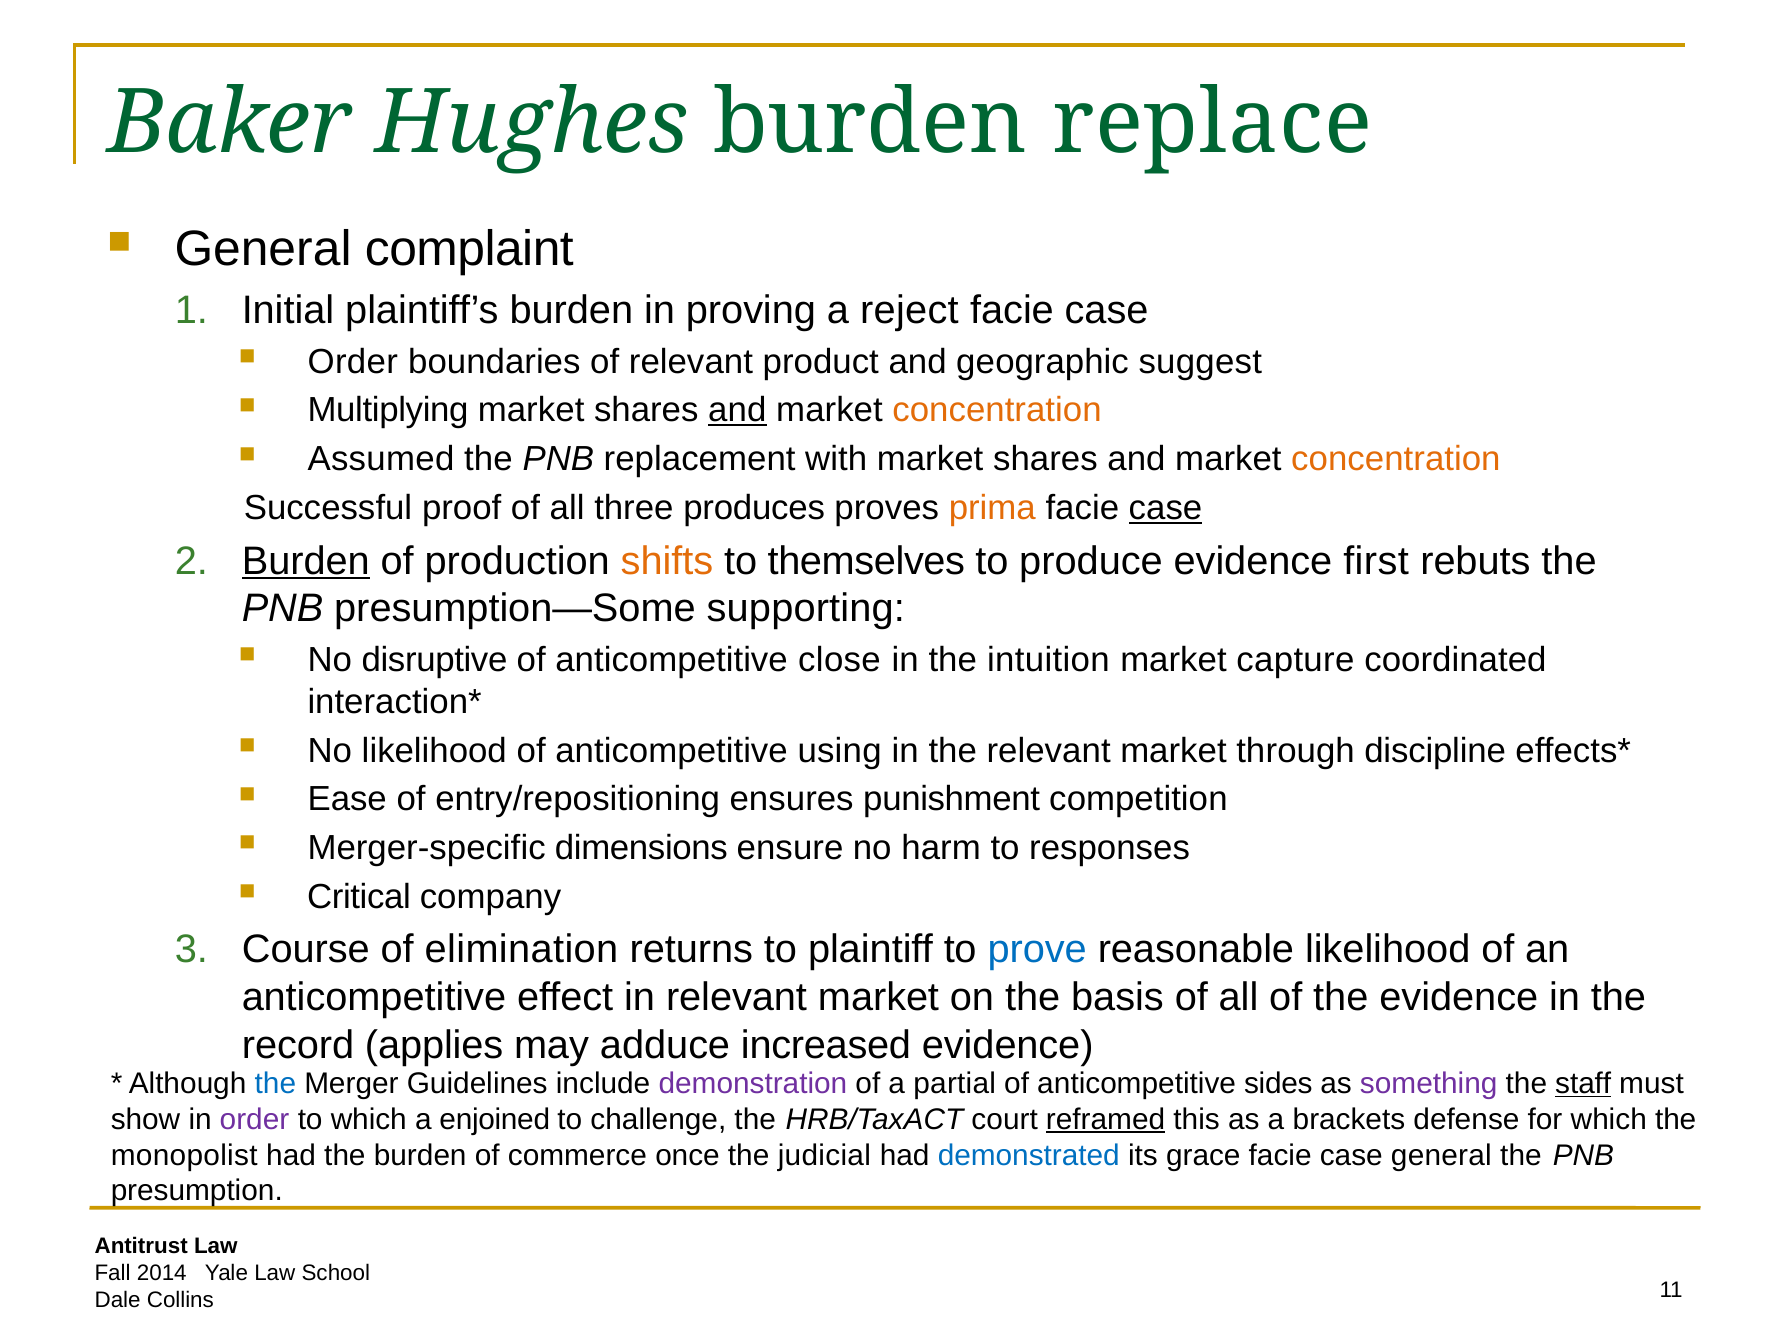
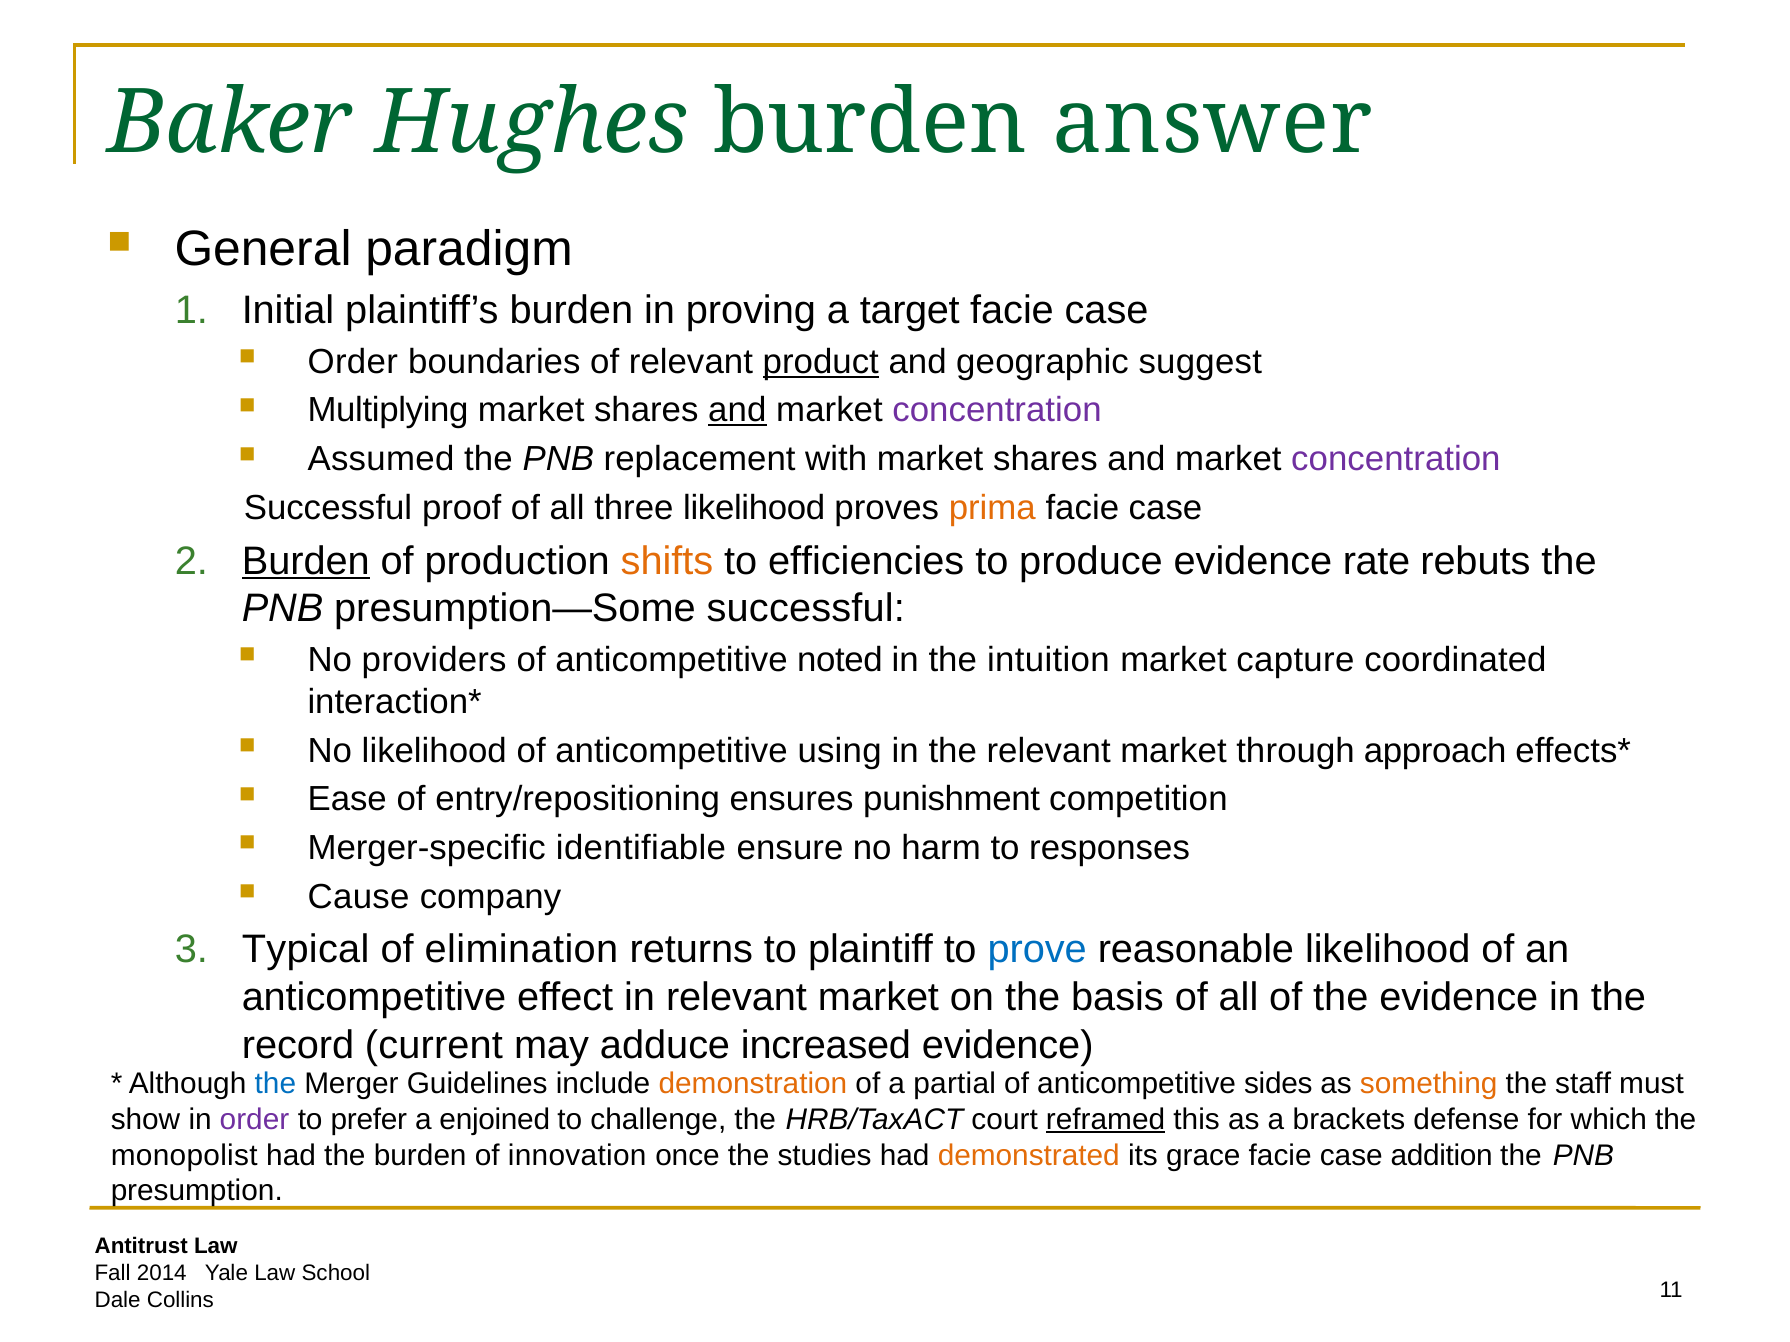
replace: replace -> answer
complaint: complaint -> paradigm
reject: reject -> target
product underline: none -> present
concentration at (997, 411) colour: orange -> purple
concentration at (1396, 459) colour: orange -> purple
three produces: produces -> likelihood
case at (1166, 508) underline: present -> none
themselves: themselves -> efficiencies
first: first -> rate
presumption—Some supporting: supporting -> successful
disruptive: disruptive -> providers
close: close -> noted
discipline: discipline -> approach
dimensions: dimensions -> identifiable
Critical: Critical -> Cause
Course: Course -> Typical
applies: applies -> current
demonstration colour: purple -> orange
something colour: purple -> orange
staff underline: present -> none
to which: which -> prefer
commerce: commerce -> innovation
judicial: judicial -> studies
demonstrated colour: blue -> orange
case general: general -> addition
